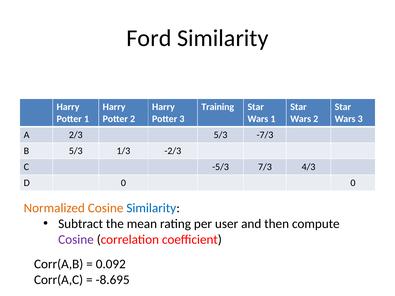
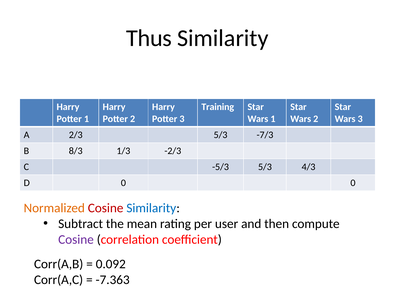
Ford: Ford -> Thus
B 5/3: 5/3 -> 8/3
-5/3 7/3: 7/3 -> 5/3
Cosine at (106, 208) colour: orange -> red
-8.695: -8.695 -> -7.363
